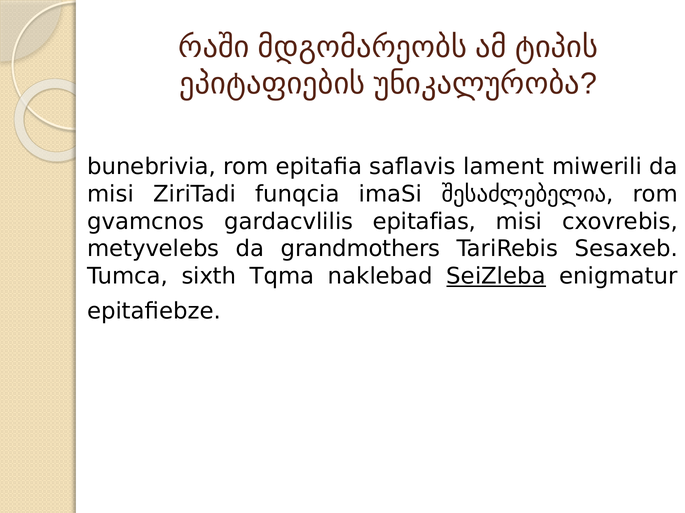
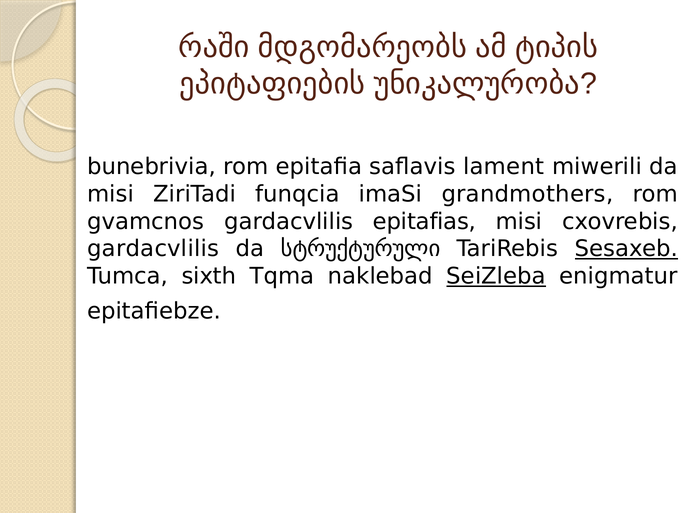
შესაძლებელია: შესაძლებელია -> grandmothers
metyvelebs at (153, 249): metyvelebs -> gardacvlilis
grandmothers: grandmothers -> სტრუქტურული
Sesaxeb underline: none -> present
